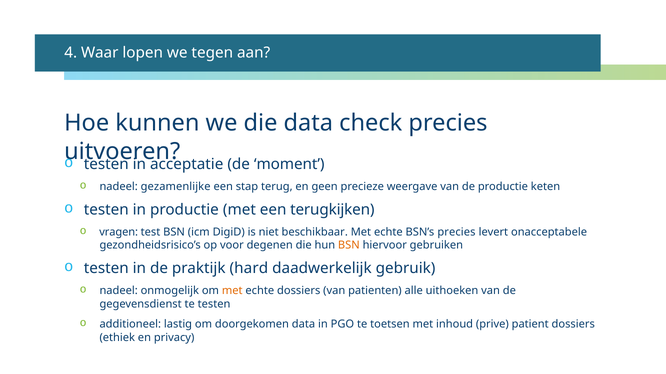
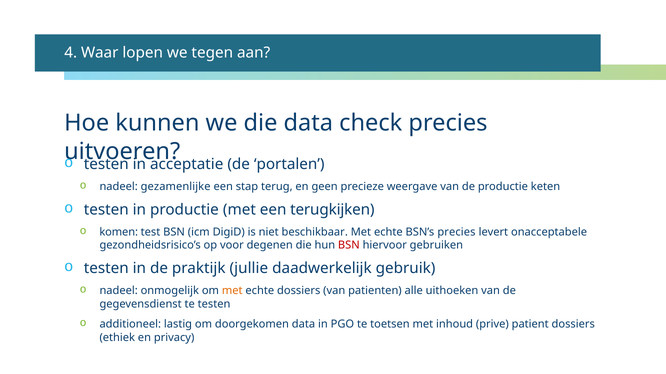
moment: moment -> portalen
vragen: vragen -> komen
BSN at (349, 246) colour: orange -> red
hard: hard -> jullie
